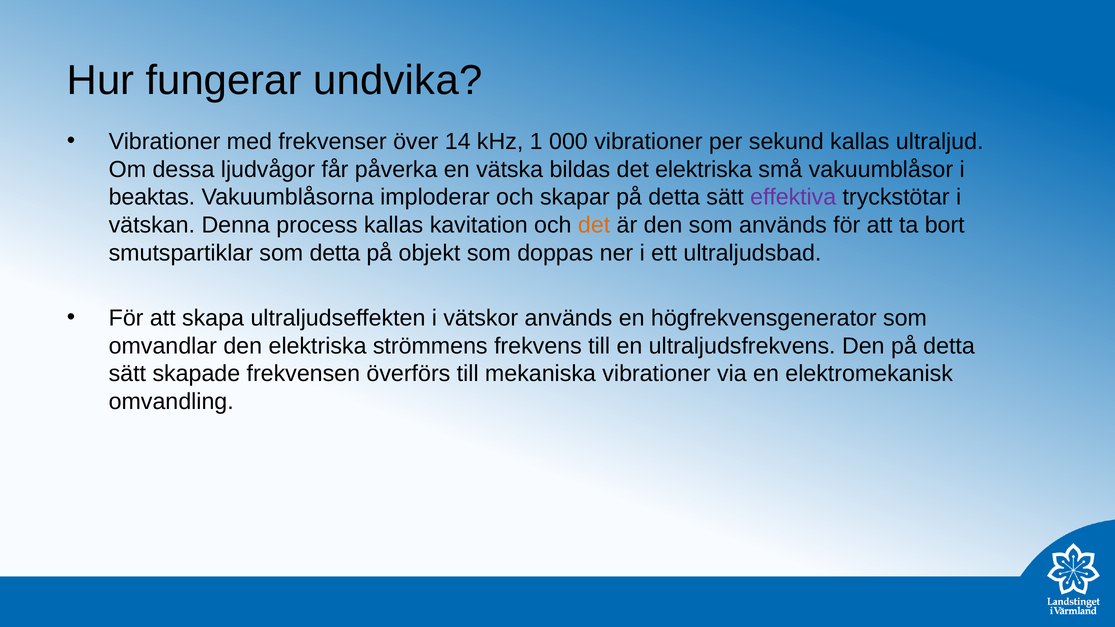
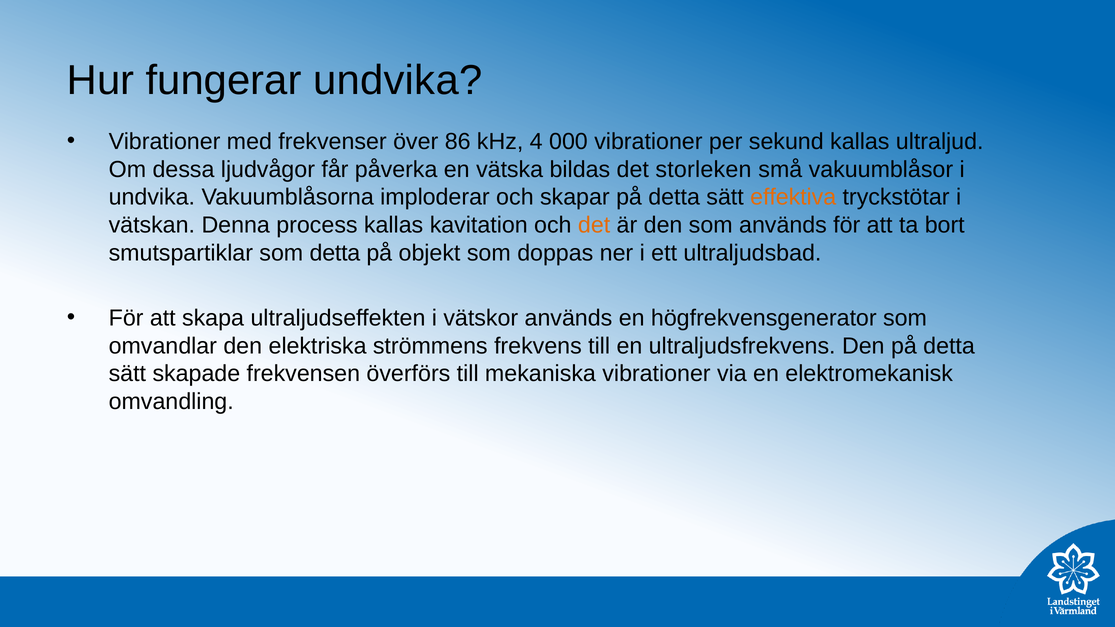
14: 14 -> 86
1: 1 -> 4
det elektriska: elektriska -> storleken
beaktas at (152, 197): beaktas -> undvika
effektiva colour: purple -> orange
